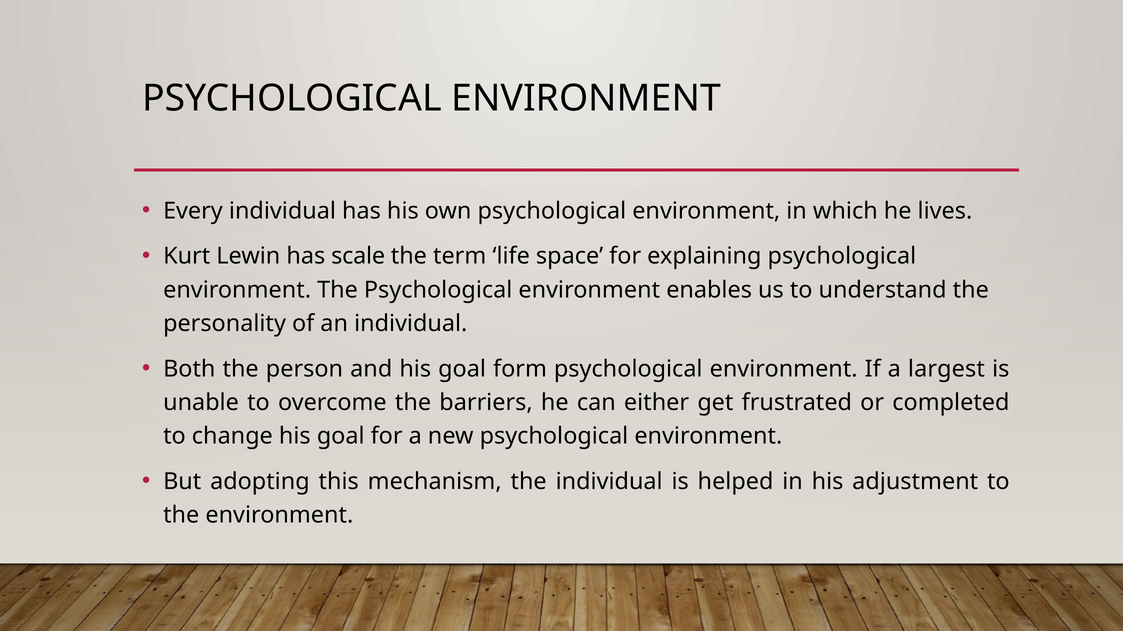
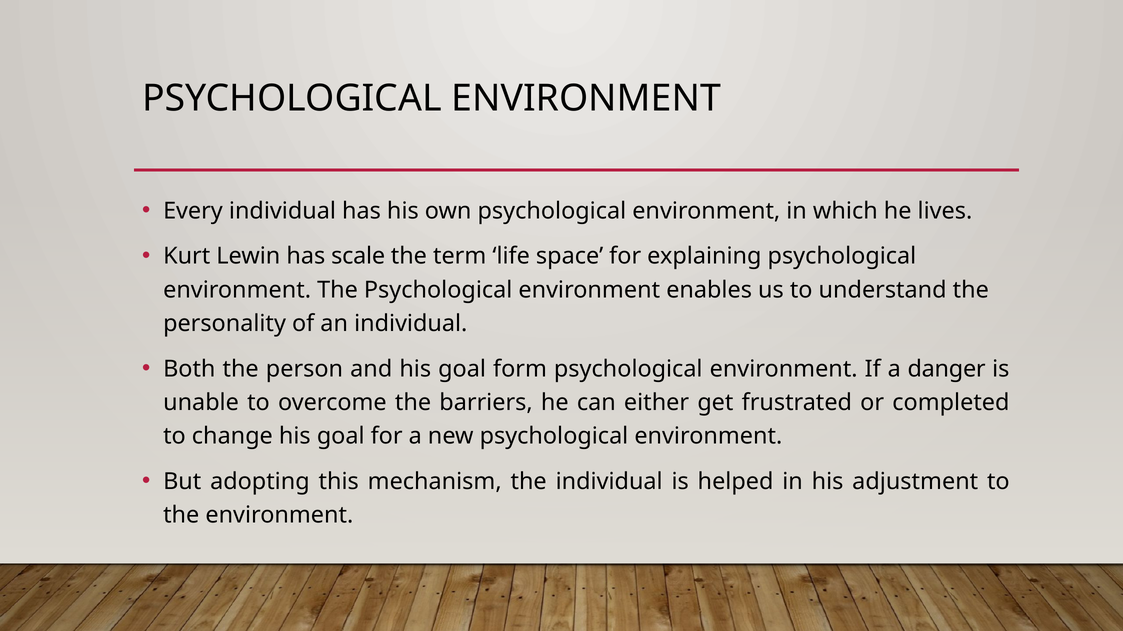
largest: largest -> danger
